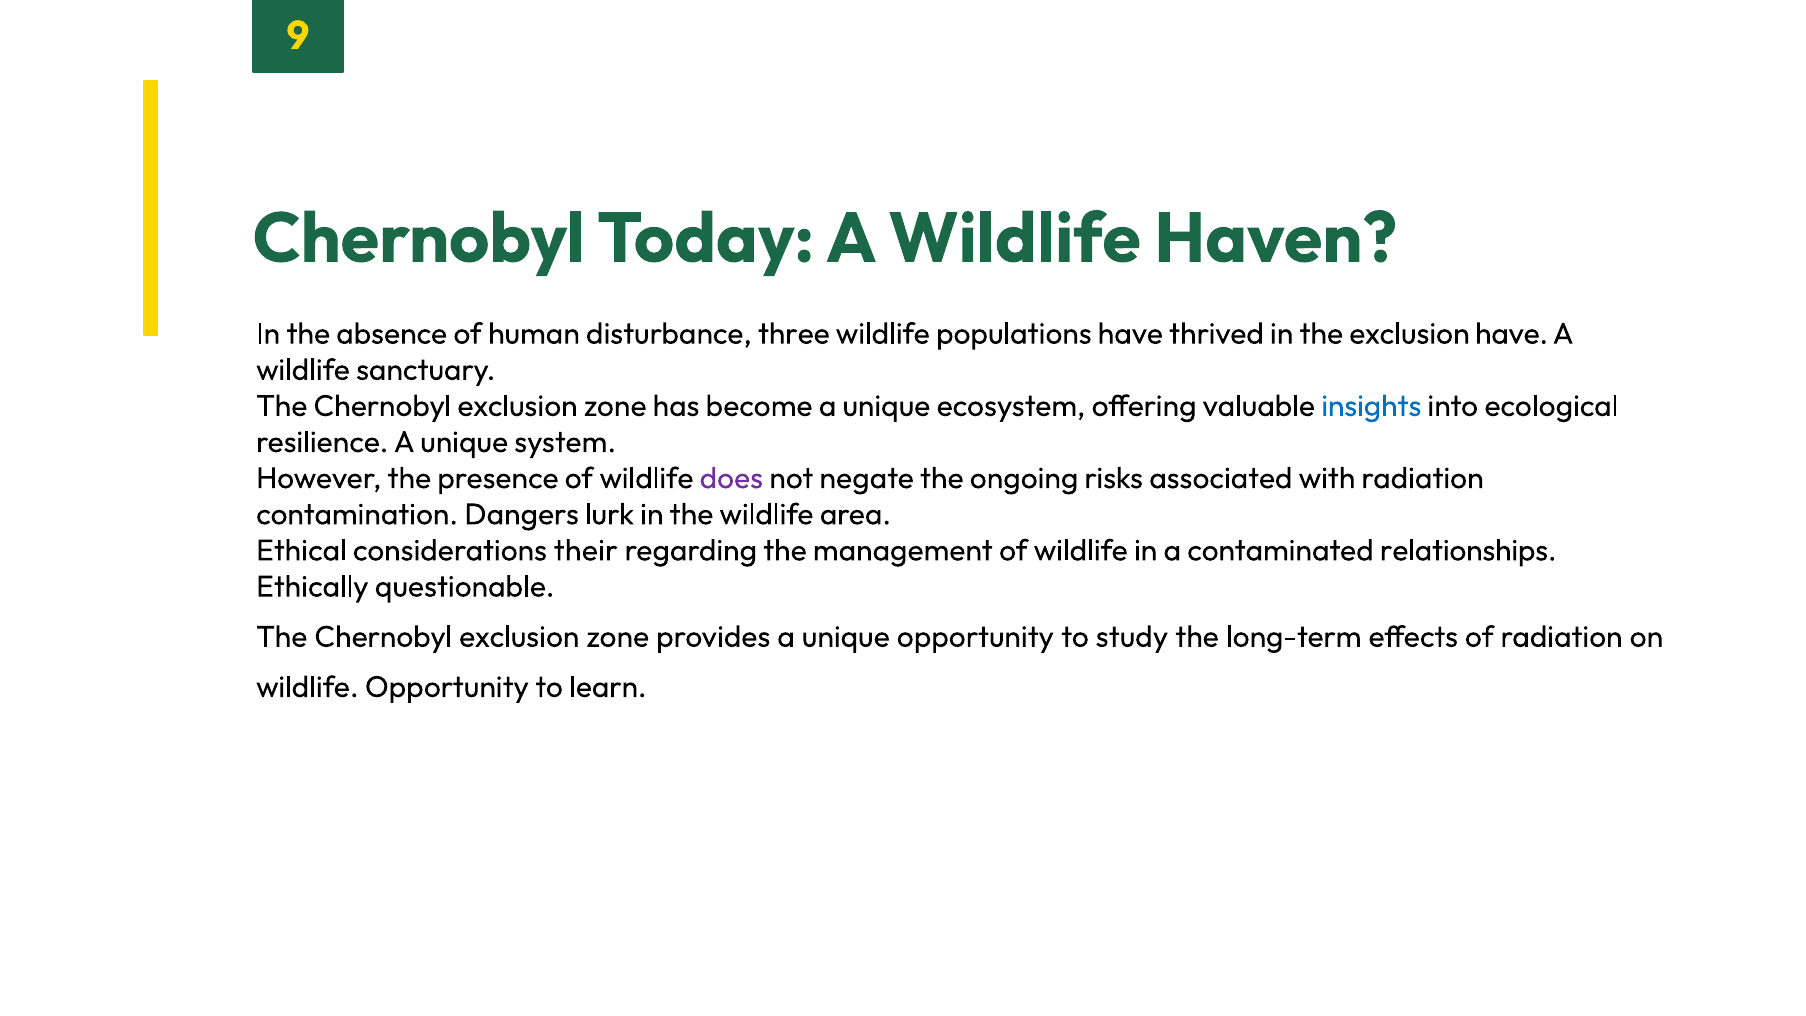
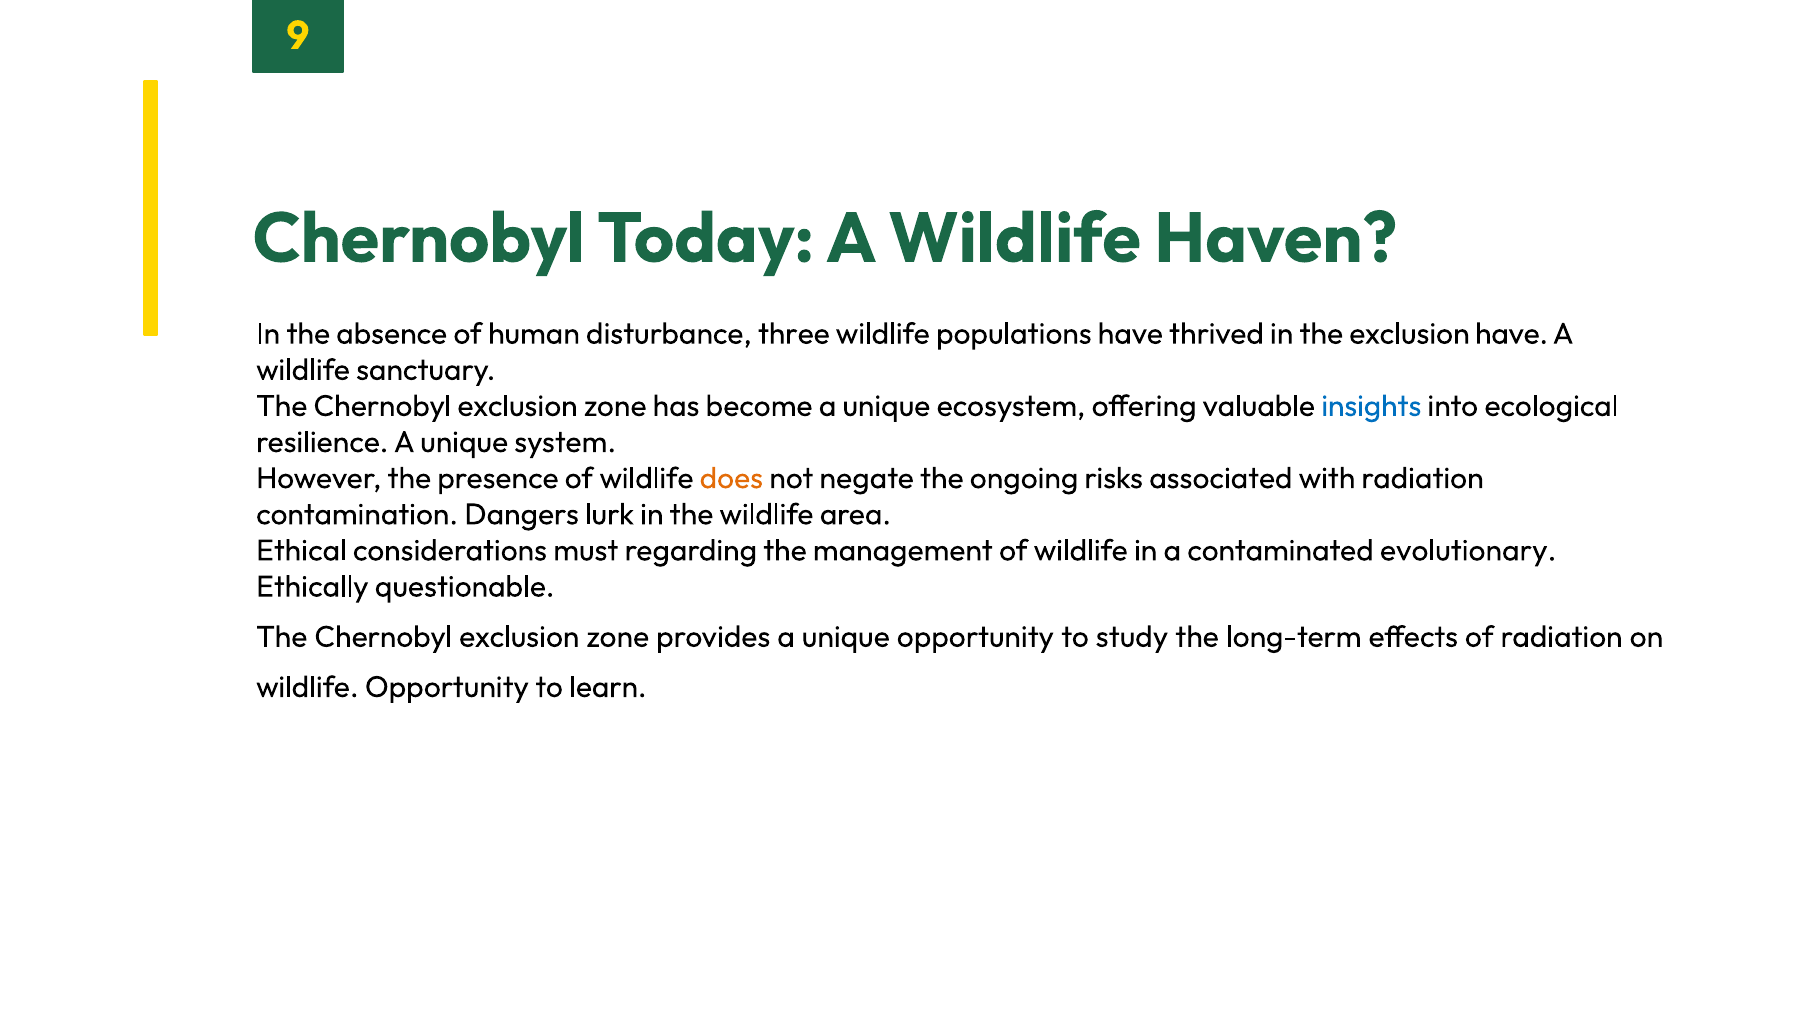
does colour: purple -> orange
their: their -> must
relationships: relationships -> evolutionary
